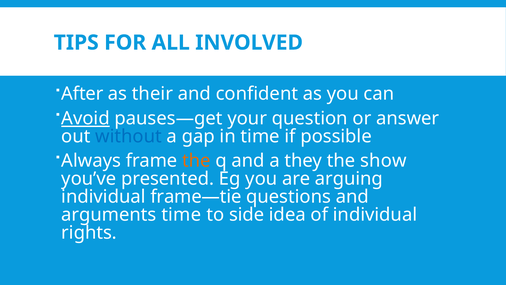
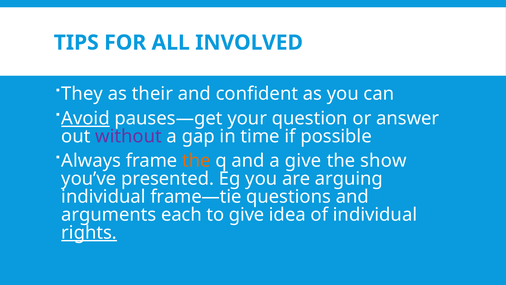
After: After -> They
without colour: blue -> purple
a they: they -> give
arguments time: time -> each
to side: side -> give
rights underline: none -> present
